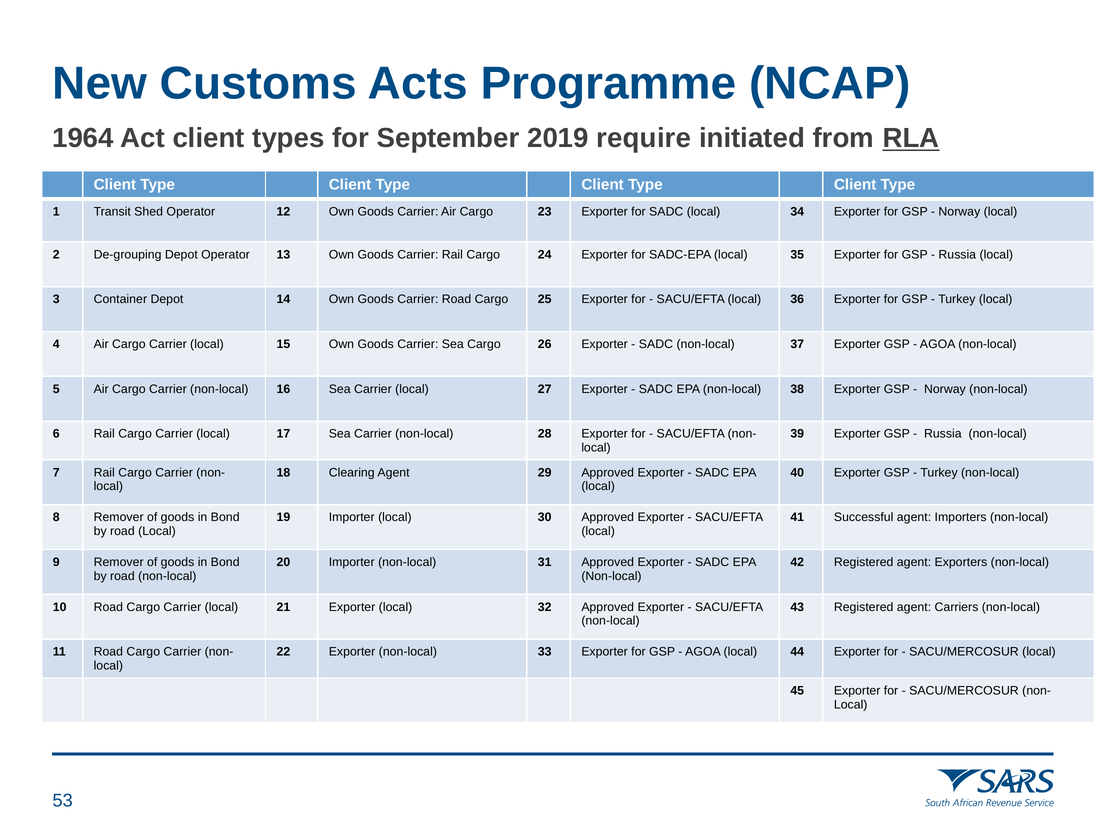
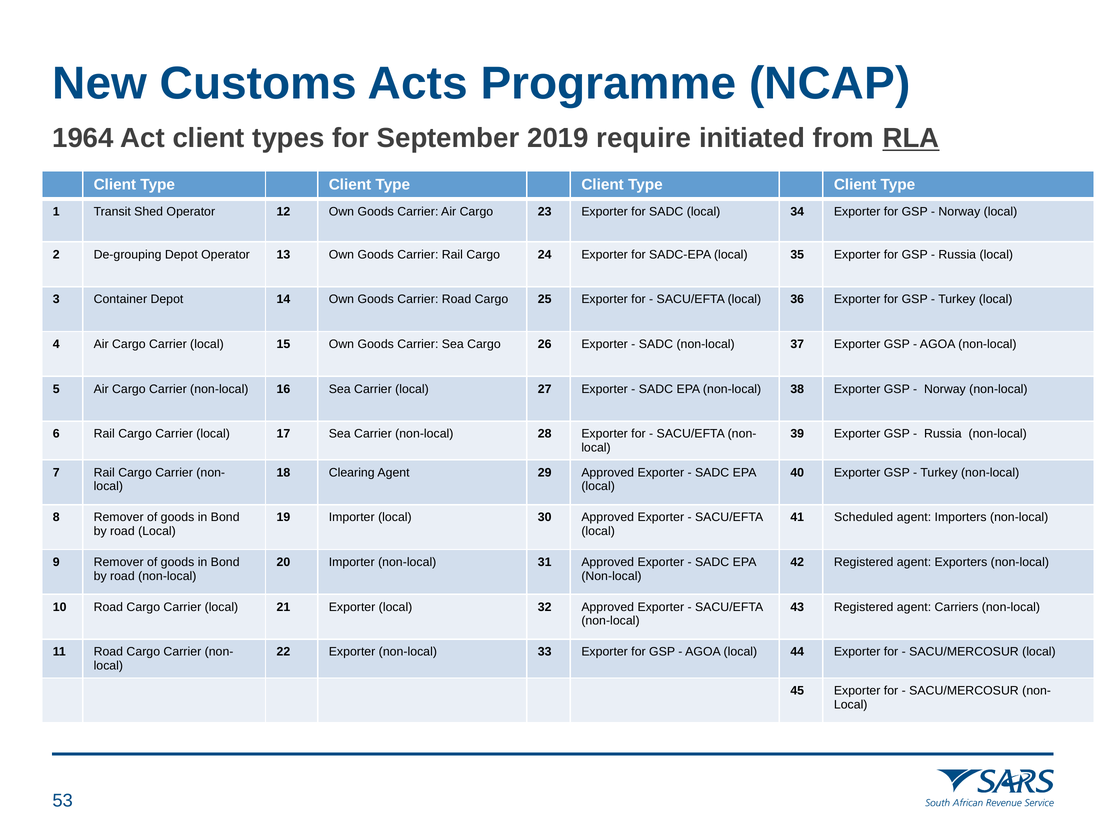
Successful: Successful -> Scheduled
